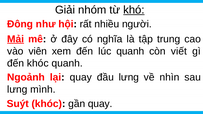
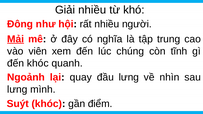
Giải nhóm: nhóm -> nhiều
khó underline: present -> none
lúc quanh: quanh -> chúng
viết: viết -> tĩnh
gần quay: quay -> điểm
